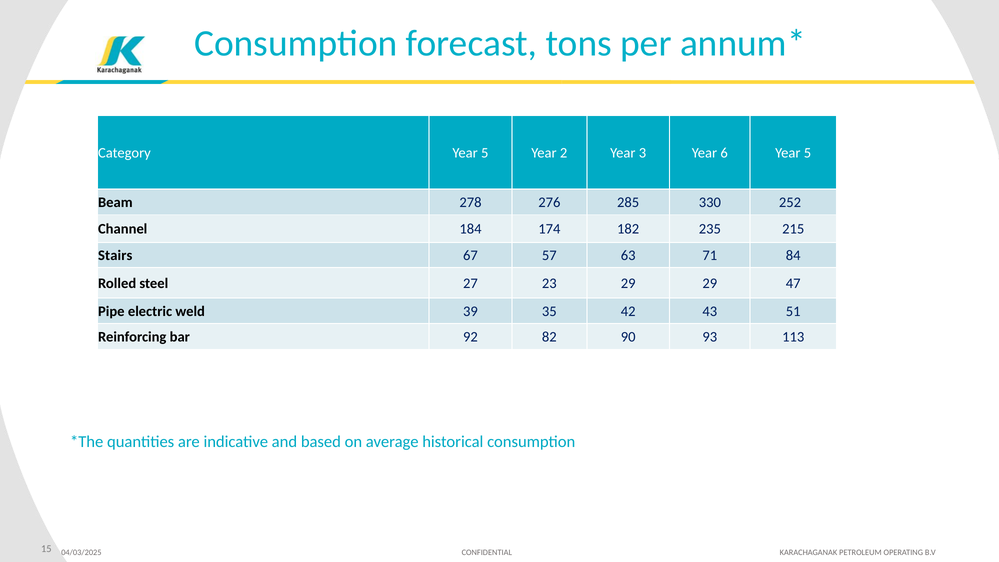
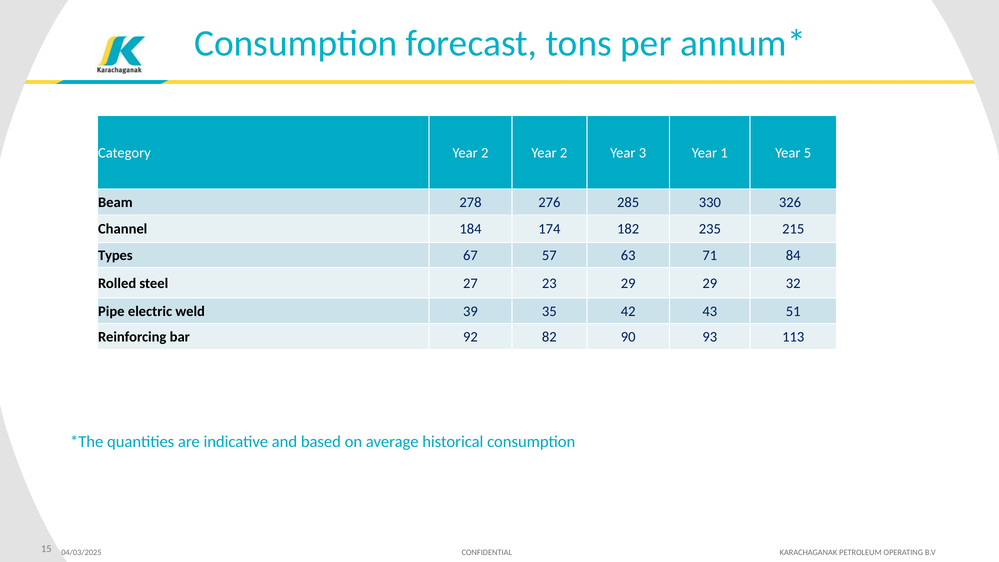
Category Year 5: 5 -> 2
6: 6 -> 1
252: 252 -> 326
Stairs: Stairs -> Types
47: 47 -> 32
